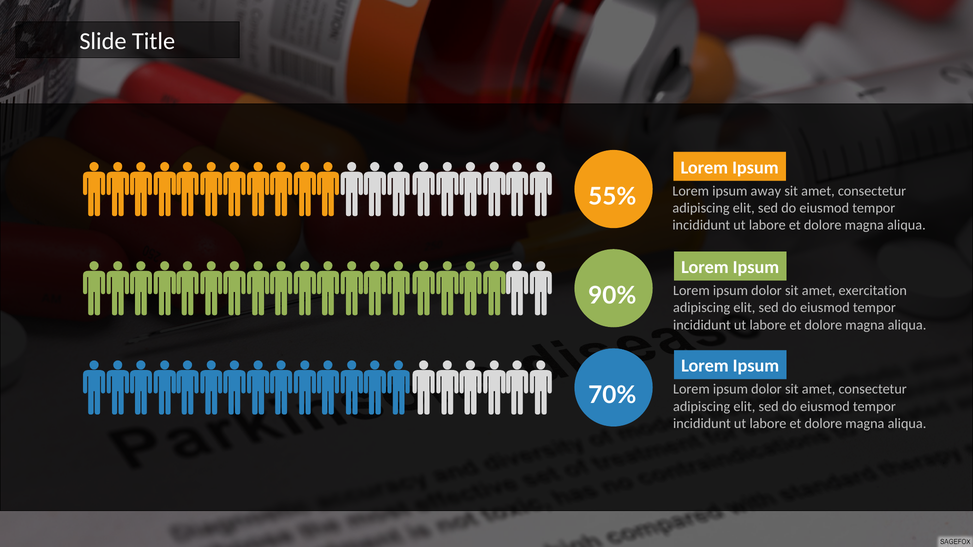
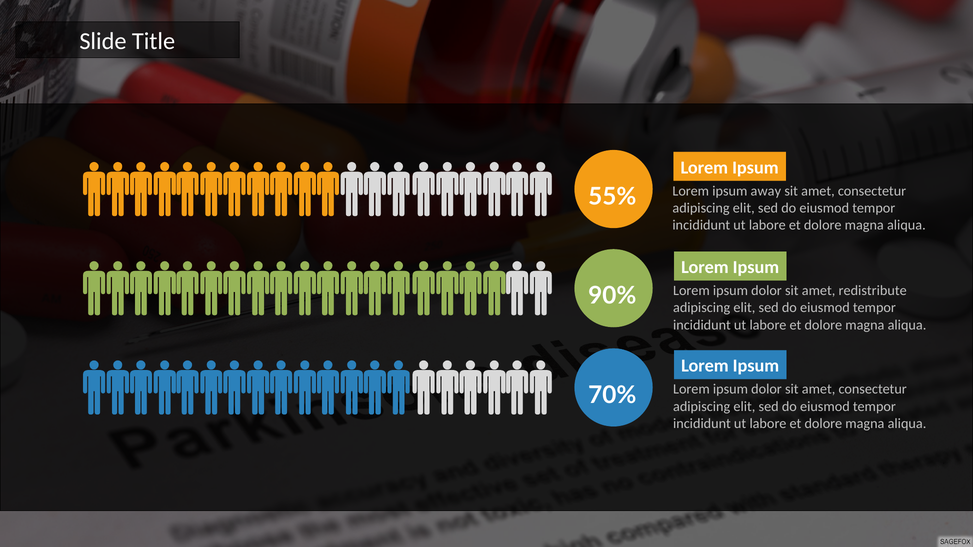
exercitation: exercitation -> redistribute
